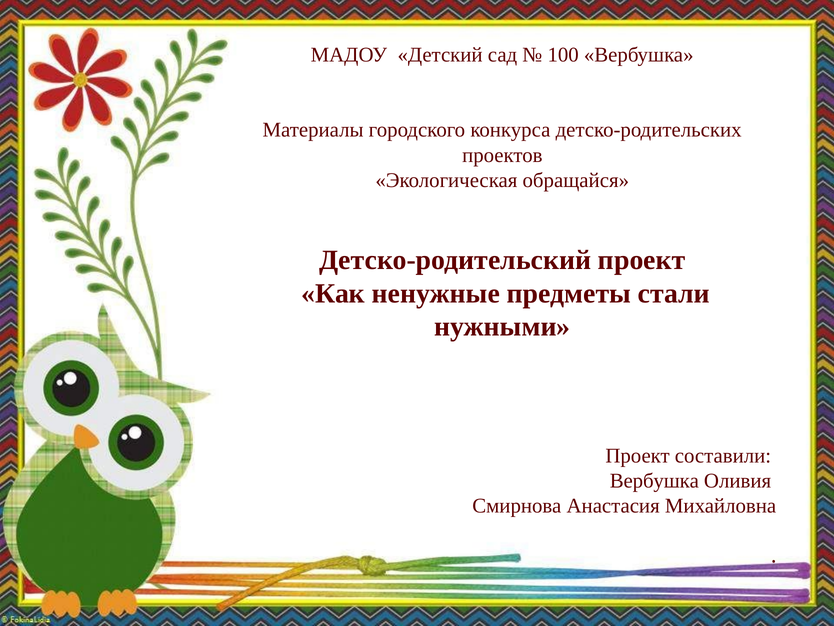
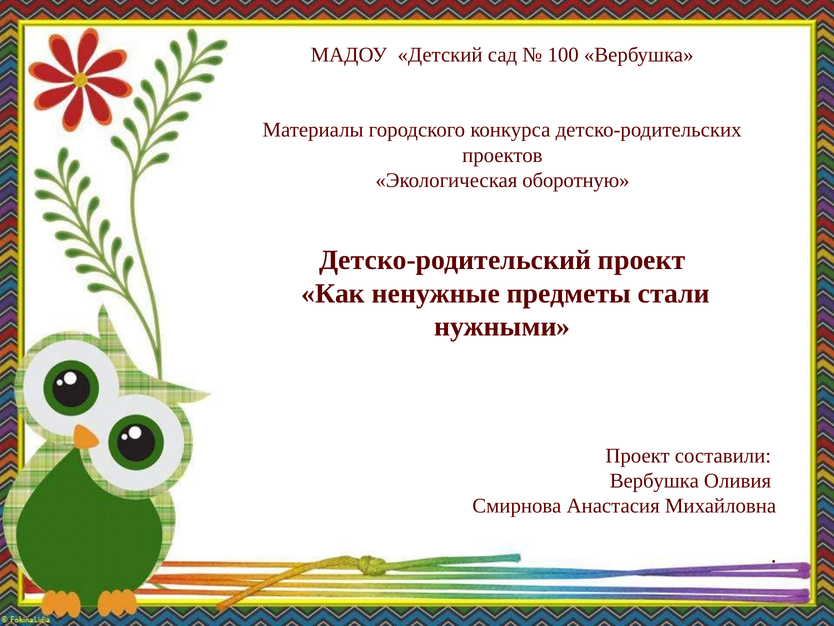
обращайся: обращайся -> оборотную
